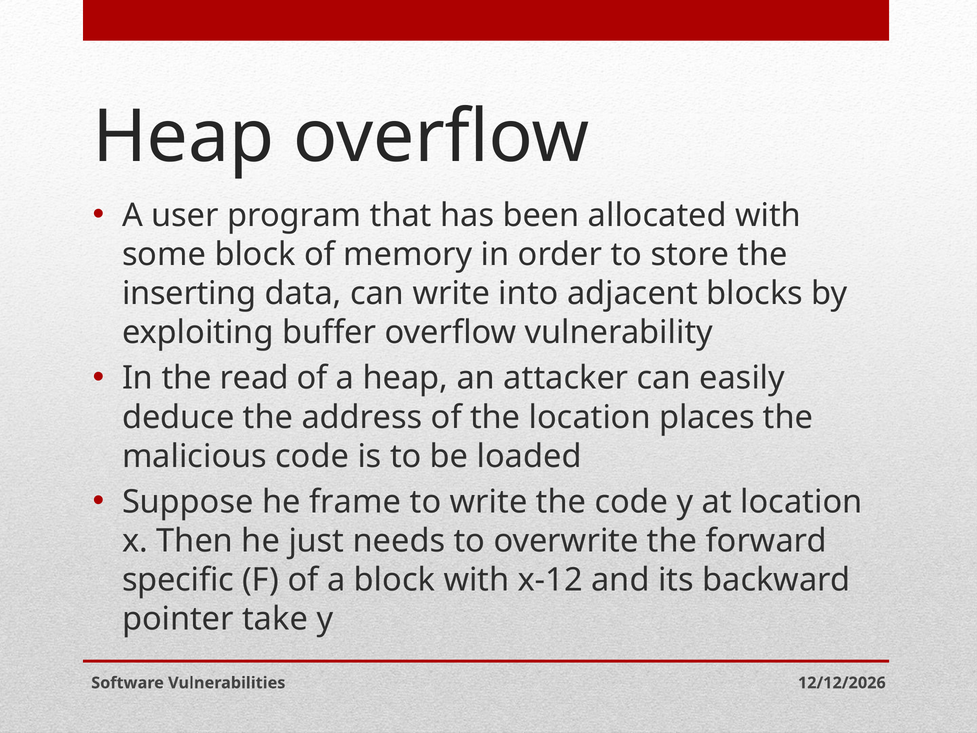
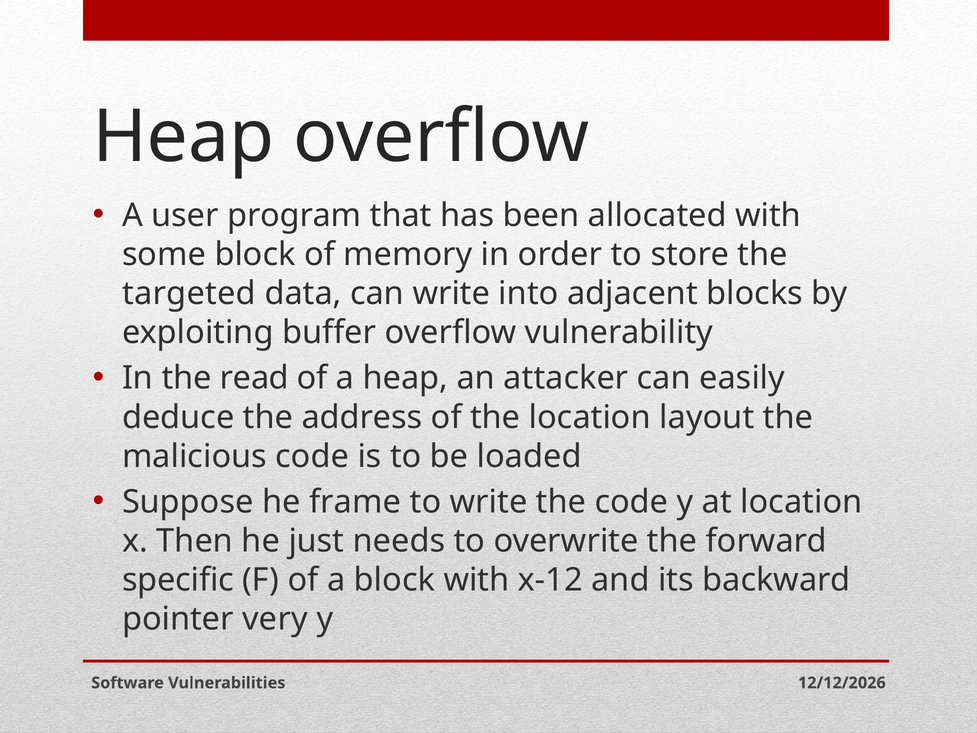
inserting: inserting -> targeted
places: places -> layout
take: take -> very
